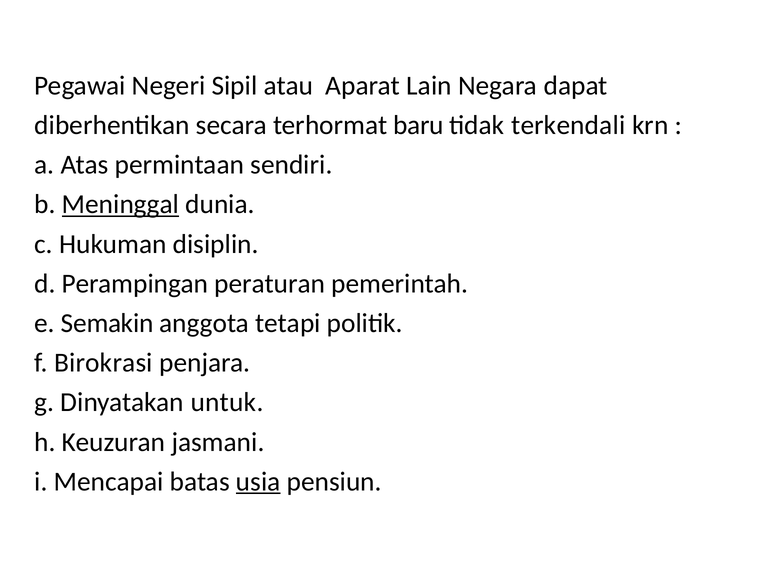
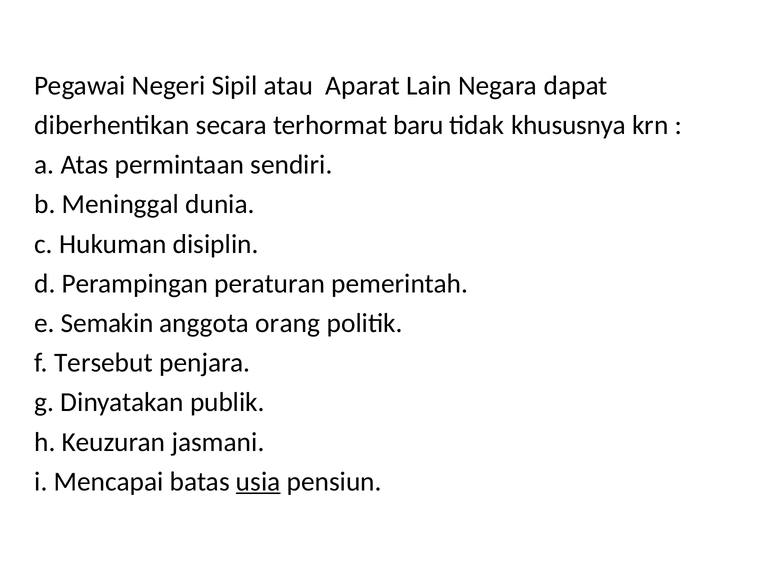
terkendali: terkendali -> khususnya
Meninggal underline: present -> none
tetapi: tetapi -> orang
Birokrasi: Birokrasi -> Tersebut
untuk: untuk -> publik
